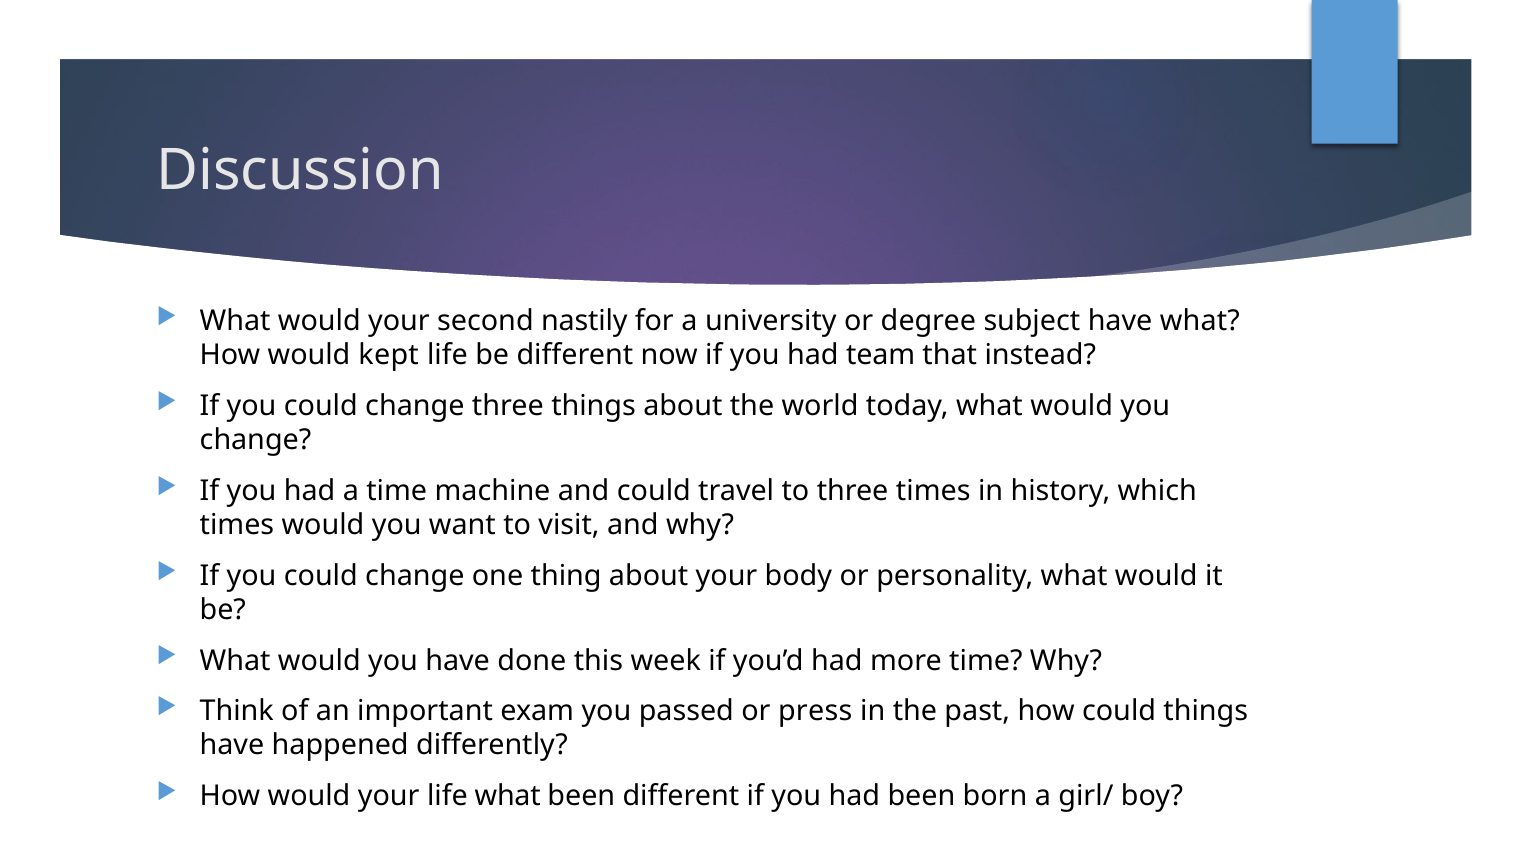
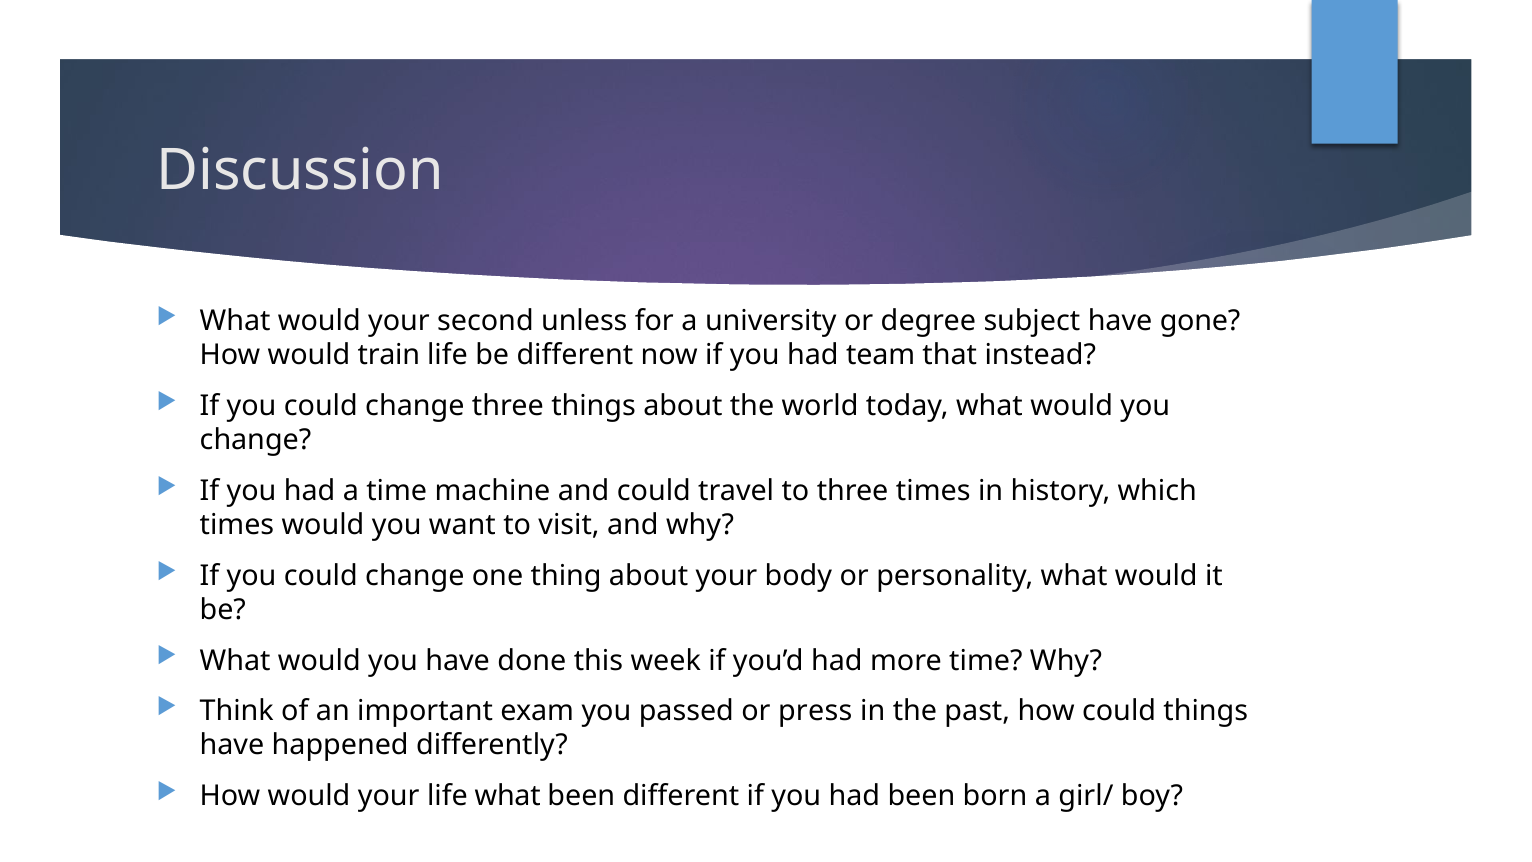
nastily: nastily -> unless
have what: what -> gone
kept: kept -> train
